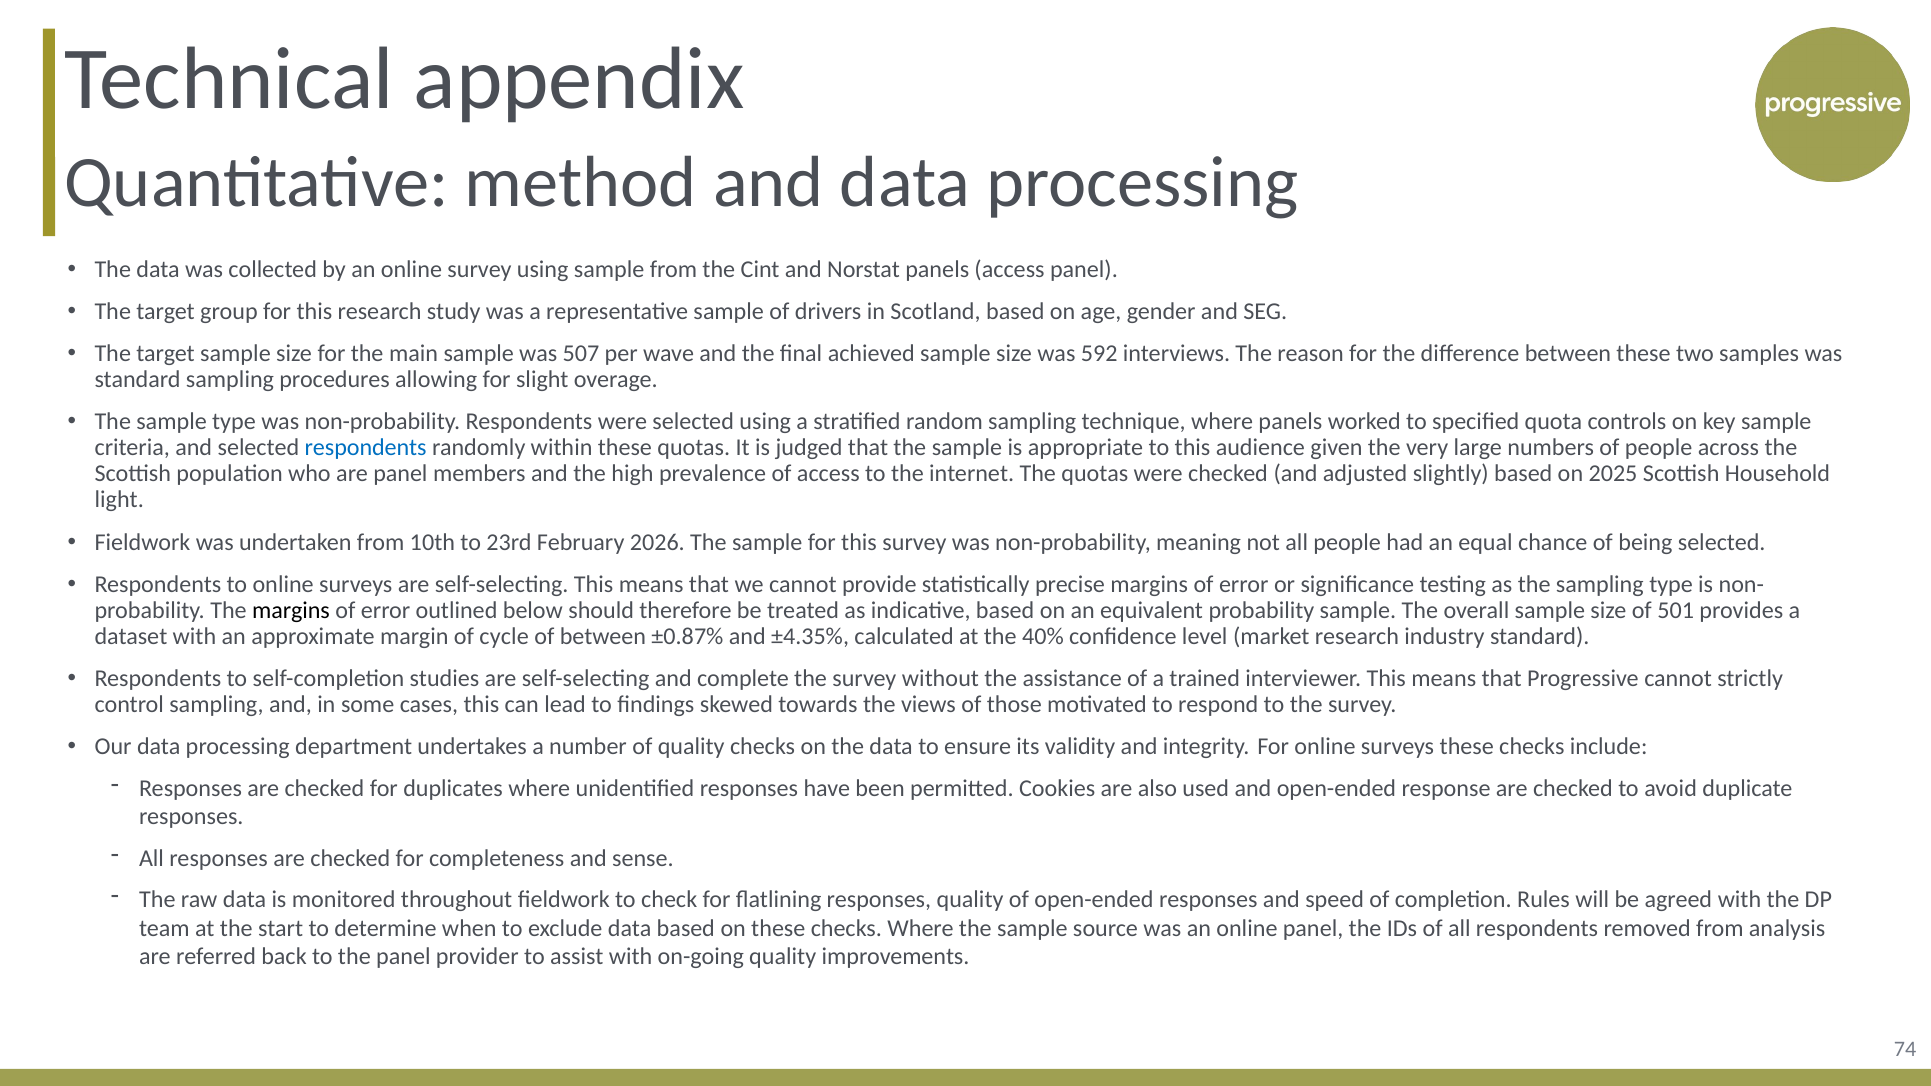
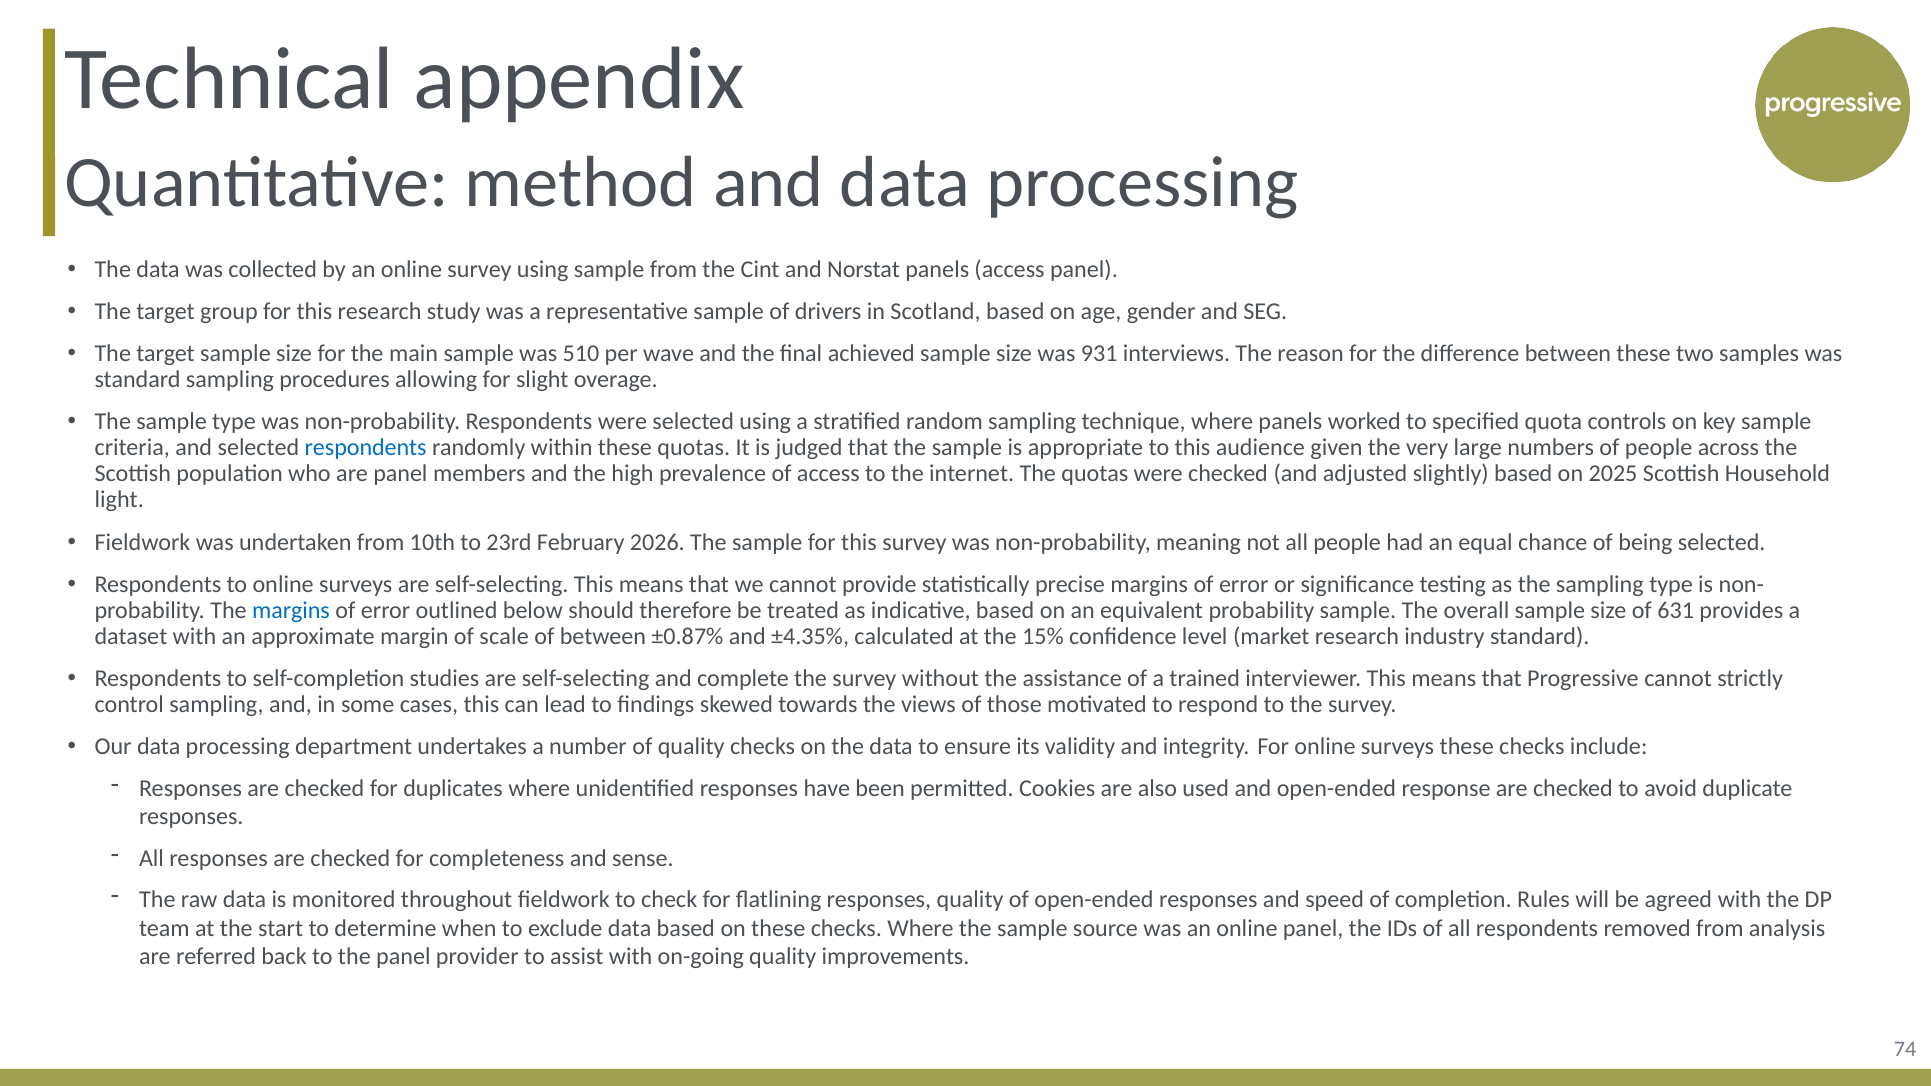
507: 507 -> 510
592: 592 -> 931
margins at (291, 610) colour: black -> blue
501: 501 -> 631
cycle: cycle -> scale
40%: 40% -> 15%
